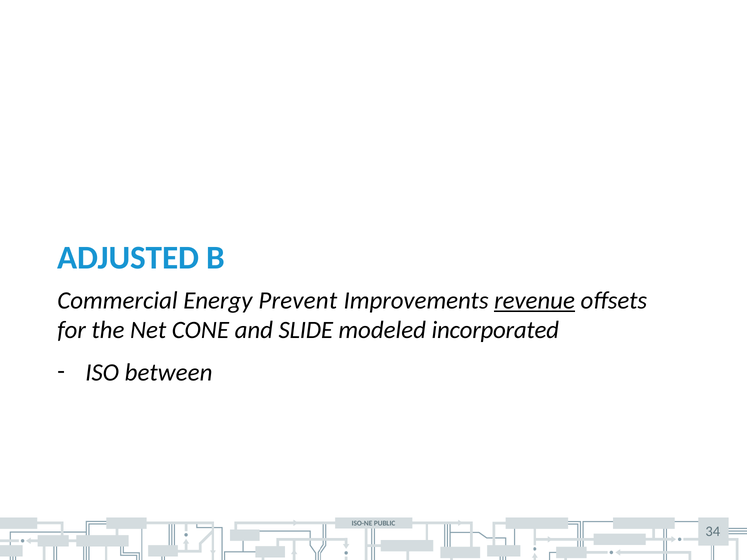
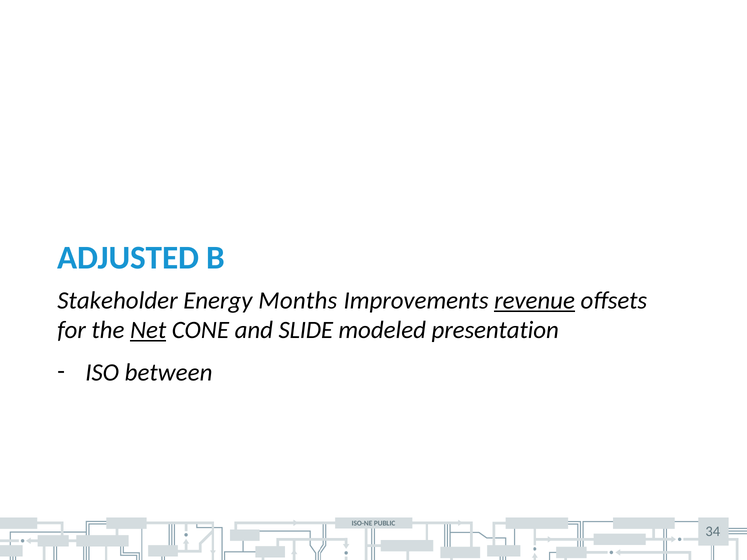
Commercial: Commercial -> Stakeholder
Prevent: Prevent -> Months
Net underline: none -> present
incorporated: incorporated -> presentation
